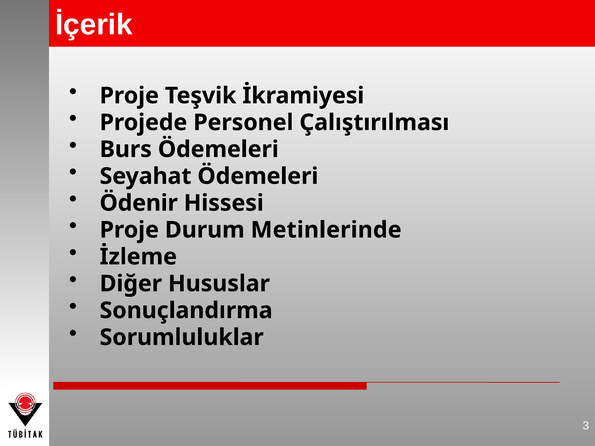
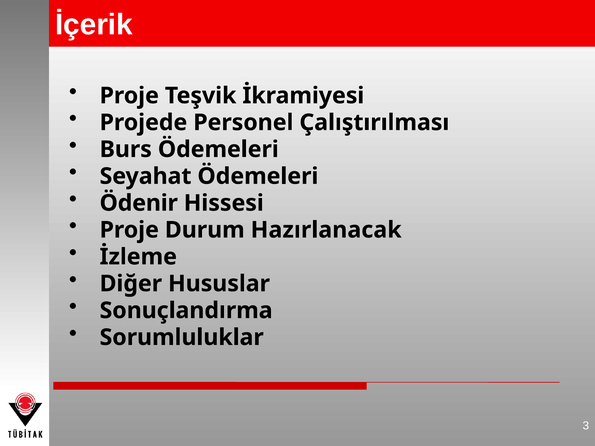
Metinlerinde: Metinlerinde -> Hazırlanacak
